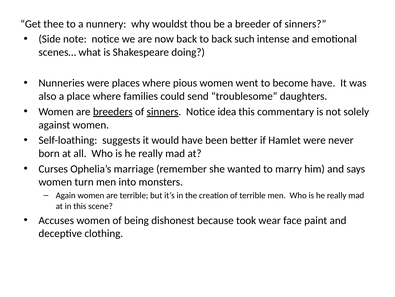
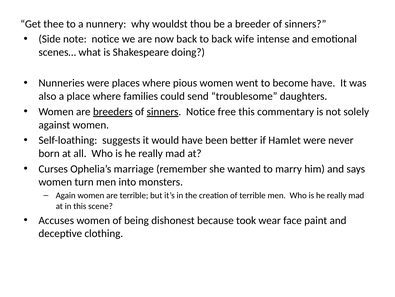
such: such -> wife
idea: idea -> free
